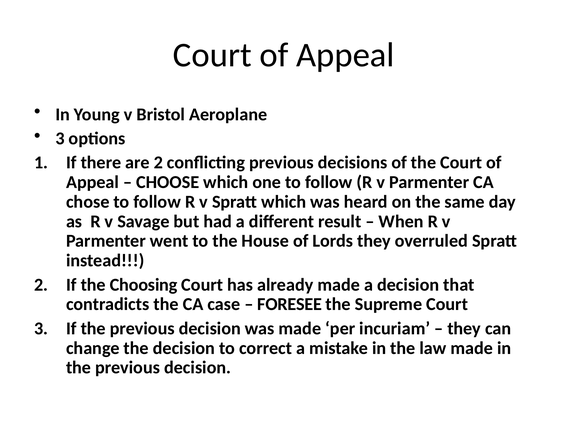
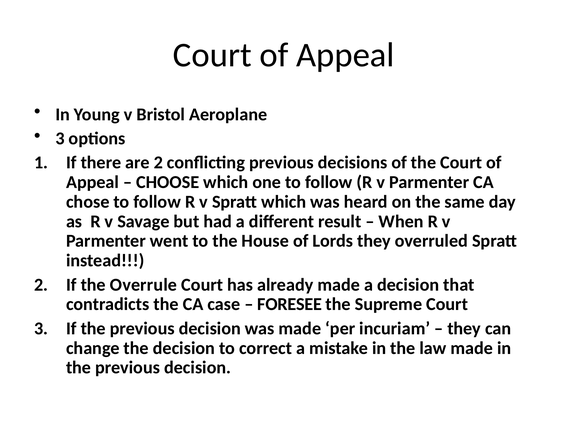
Choosing: Choosing -> Overrule
